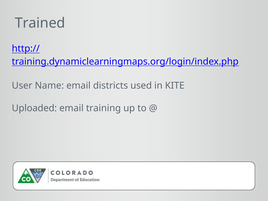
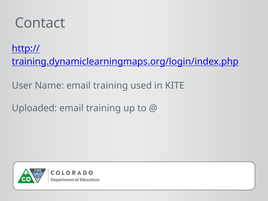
Trained: Trained -> Contact
Name email districts: districts -> training
